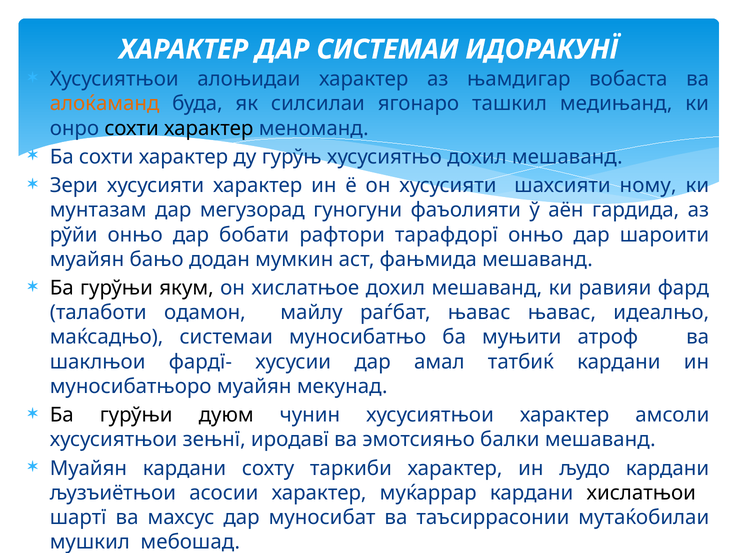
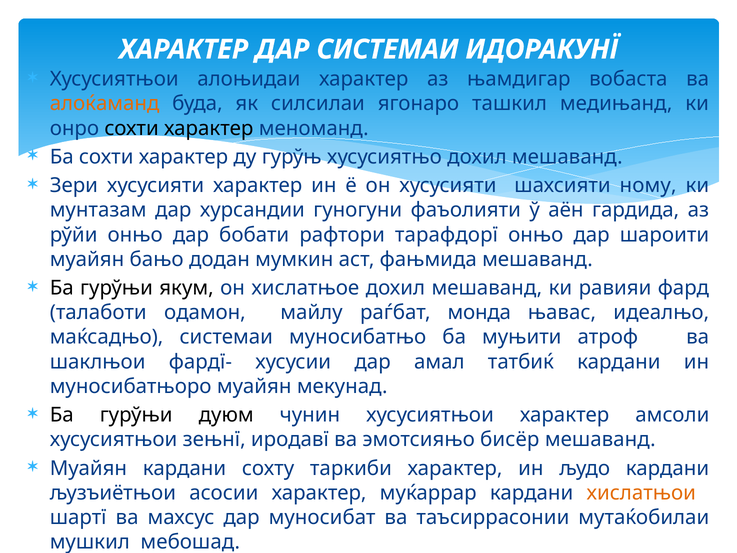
мегузорад: мегузорад -> хурсандии
раѓбат њавас: њавас -> монда
балки: балки -> бисёр
хислатњои colour: black -> orange
